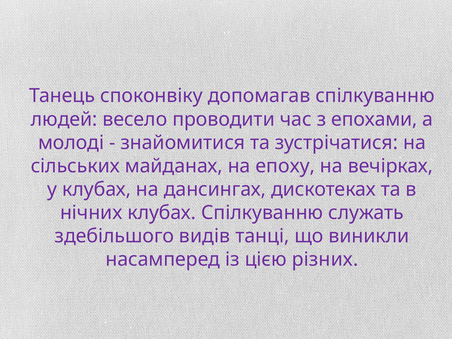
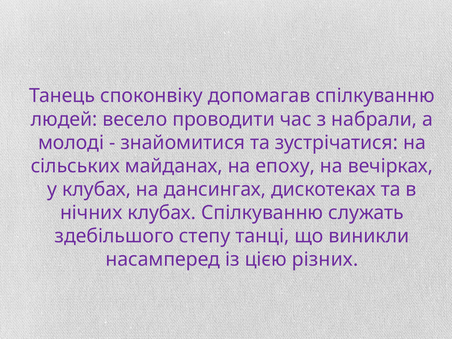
епохами: епохами -> набрали
видів: видів -> степу
